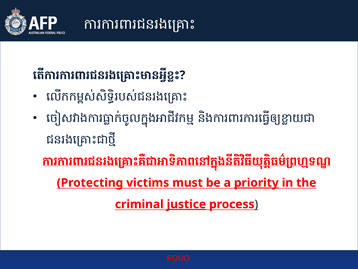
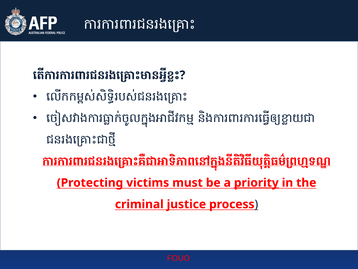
justice underline: present -> none
